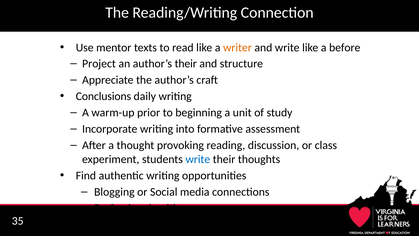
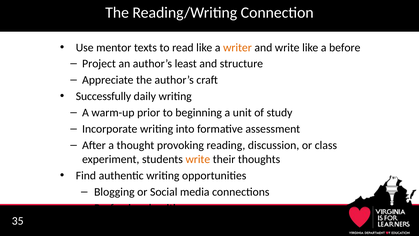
author’s their: their -> least
Conclusions: Conclusions -> Successfully
write at (198, 159) colour: blue -> orange
